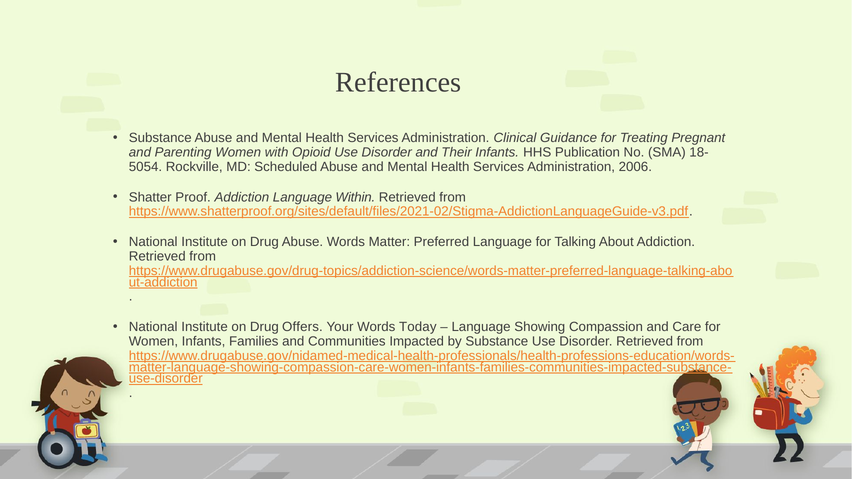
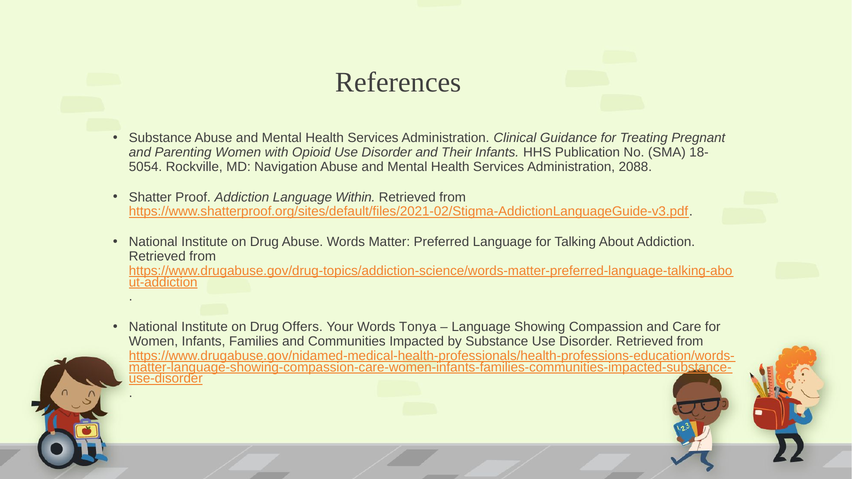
Scheduled: Scheduled -> Navigation
2006: 2006 -> 2088
Today: Today -> Tonya
